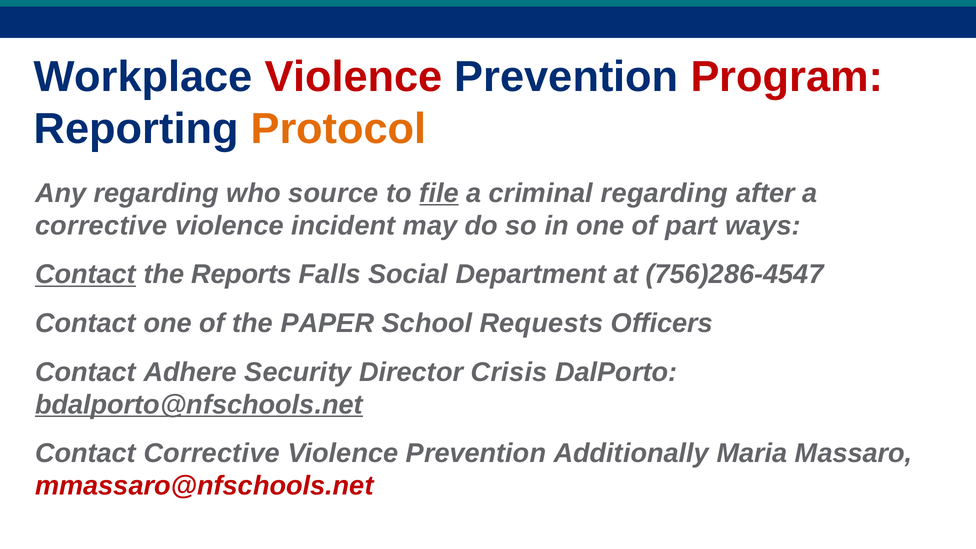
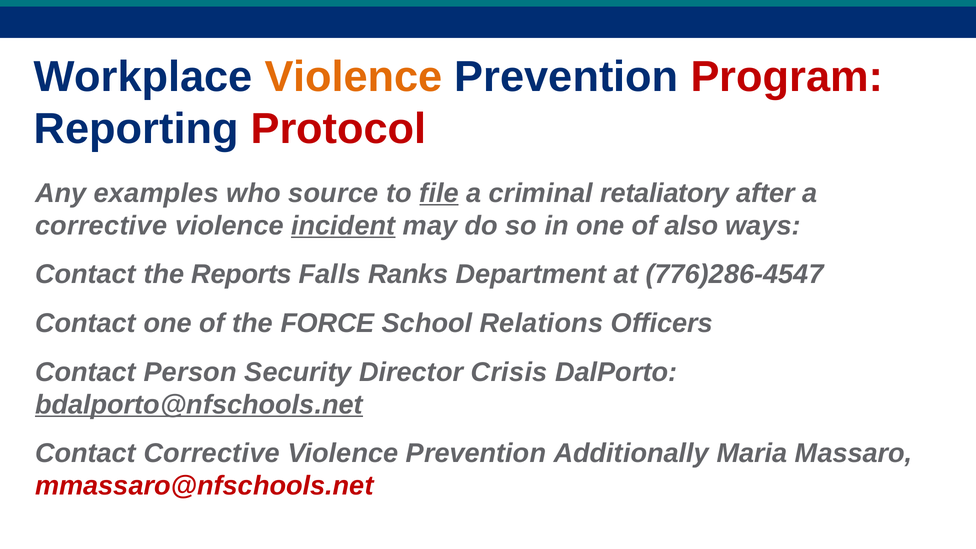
Violence at (353, 77) colour: red -> orange
Protocol colour: orange -> red
Any regarding: regarding -> examples
criminal regarding: regarding -> retaliatory
incident underline: none -> present
part: part -> also
Contact at (85, 275) underline: present -> none
Social: Social -> Ranks
756)286-4547: 756)286-4547 -> 776)286-4547
PAPER: PAPER -> FORCE
Requests: Requests -> Relations
Adhere: Adhere -> Person
